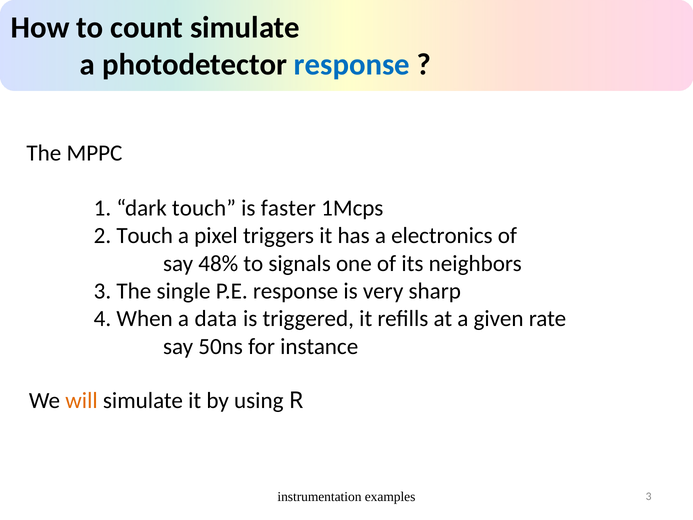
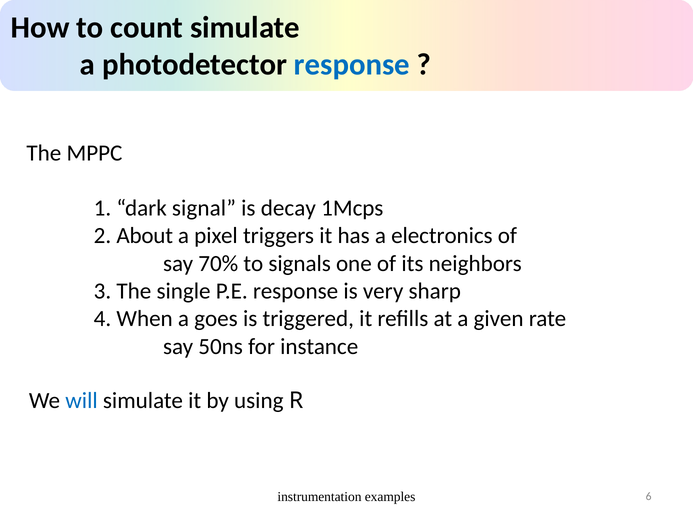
dark touch: touch -> signal
faster: faster -> decay
2 Touch: Touch -> About
48%: 48% -> 70%
data: data -> goes
will colour: orange -> blue
examples 3: 3 -> 6
